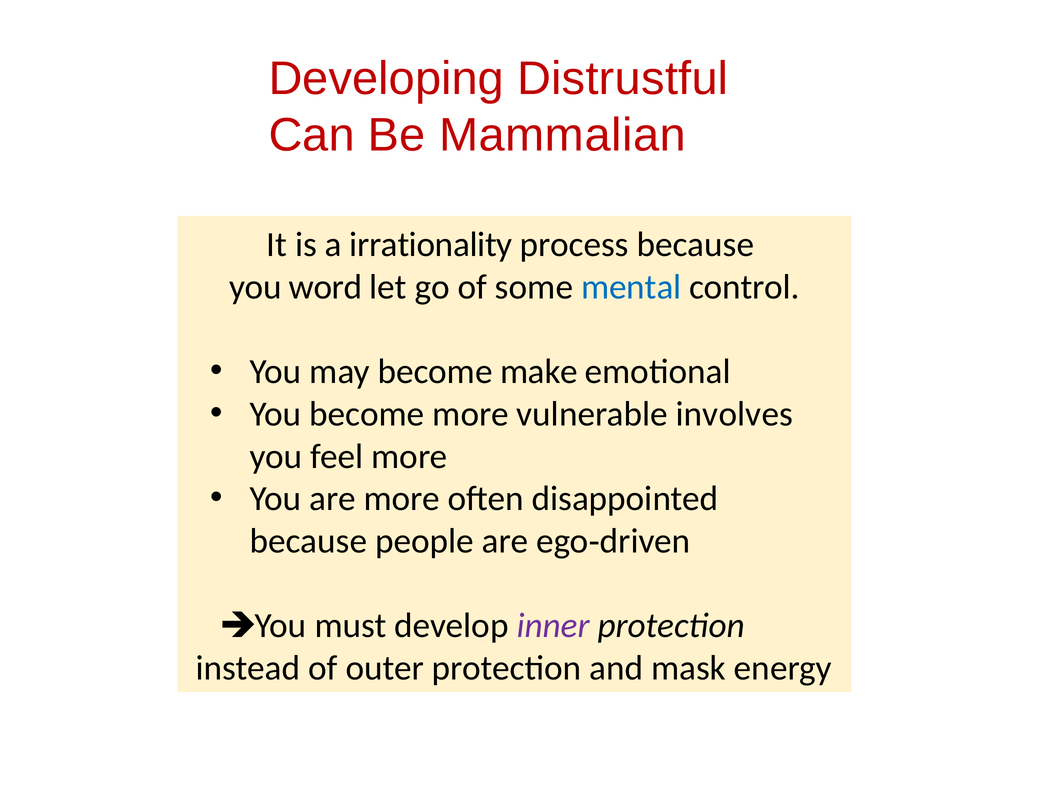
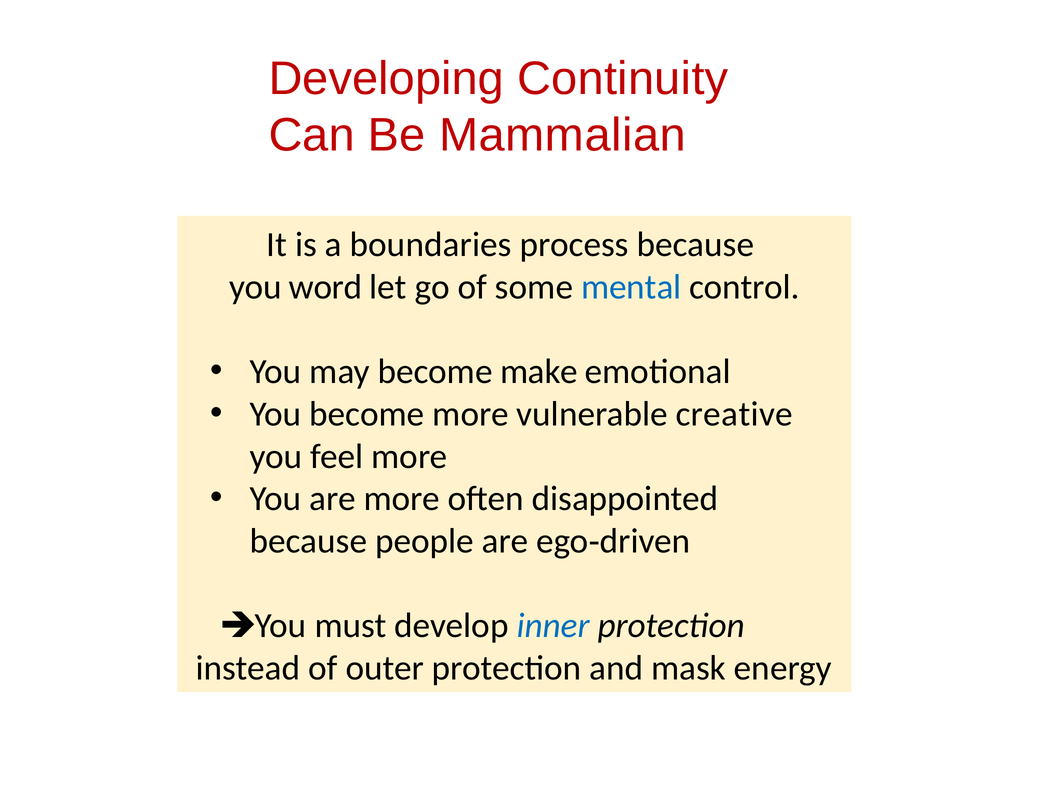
Distrustful: Distrustful -> Continuity
irrationality: irrationality -> boundaries
involves: involves -> creative
inner colour: purple -> blue
